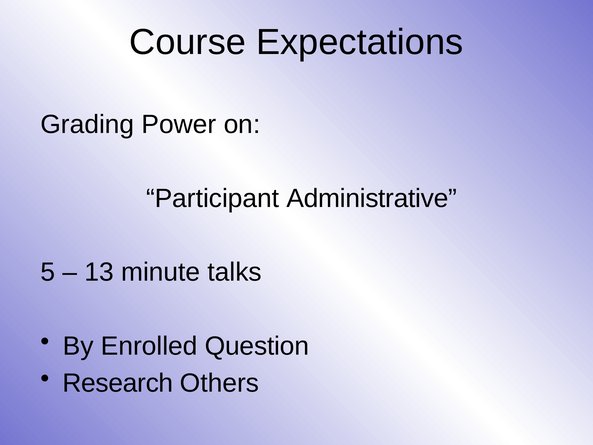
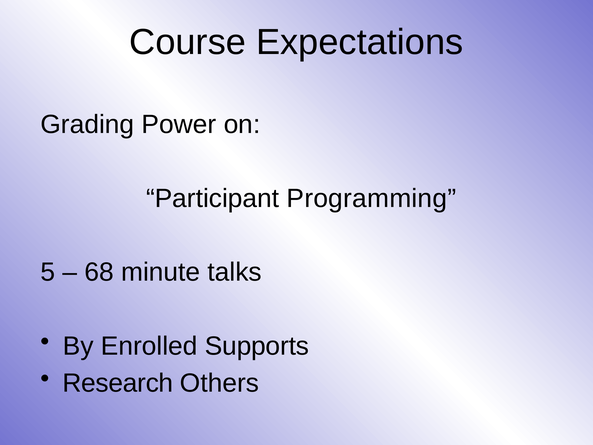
Administrative: Administrative -> Programming
13: 13 -> 68
Question: Question -> Supports
